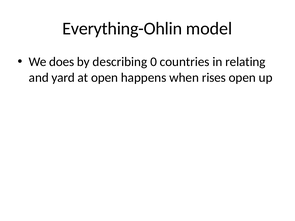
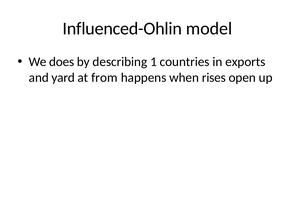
Everything-Ohlin: Everything-Ohlin -> Influenced-Ohlin
0: 0 -> 1
relating: relating -> exports
at open: open -> from
